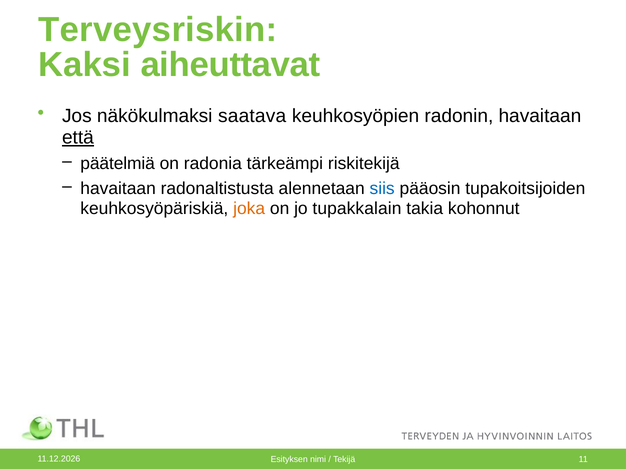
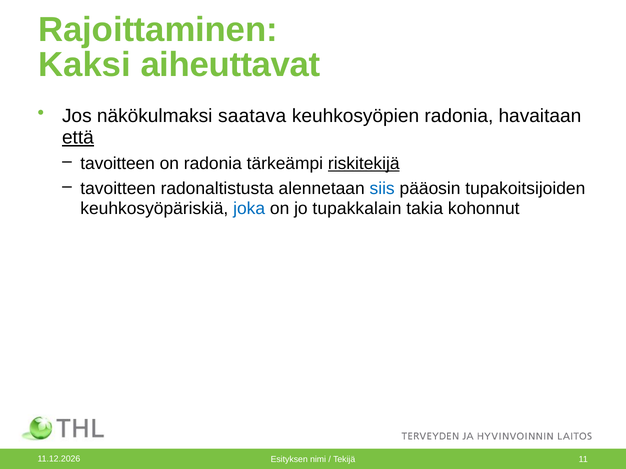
Terveysriskin: Terveysriskin -> Rajoittaminen
keuhkosyöpien radonin: radonin -> radonia
päätelmiä at (118, 164): päätelmiä -> tavoitteen
riskitekijä underline: none -> present
havaitaan at (118, 189): havaitaan -> tavoitteen
joka colour: orange -> blue
